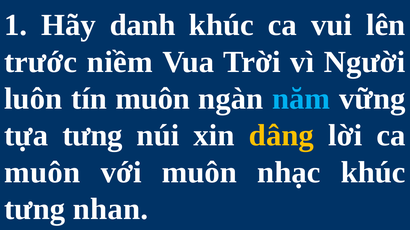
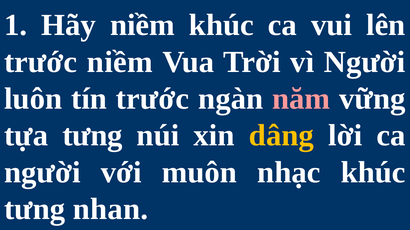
Hãy danh: danh -> niềm
tín muôn: muôn -> trước
năm colour: light blue -> pink
muôn at (42, 173): muôn -> người
